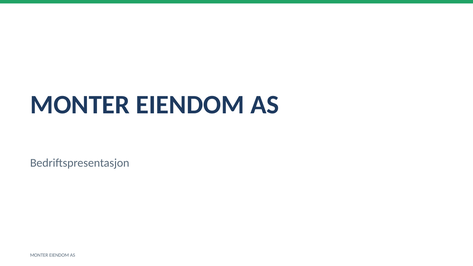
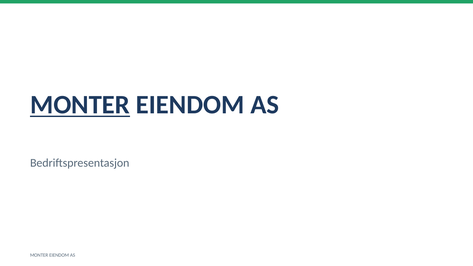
MONTER at (80, 105) underline: none -> present
